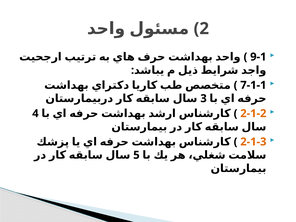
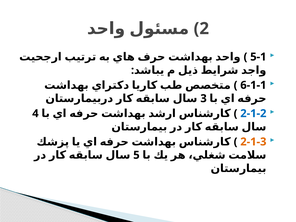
9-1: 9-1 -> 5-1
7-1-1: 7-1-1 -> 6-1-1
2-1-2 colour: orange -> blue
